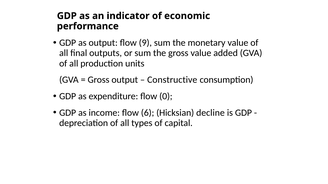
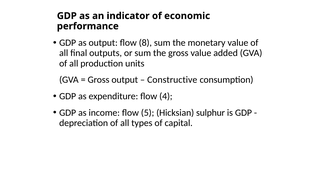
9: 9 -> 8
0: 0 -> 4
6: 6 -> 5
decline: decline -> sulphur
